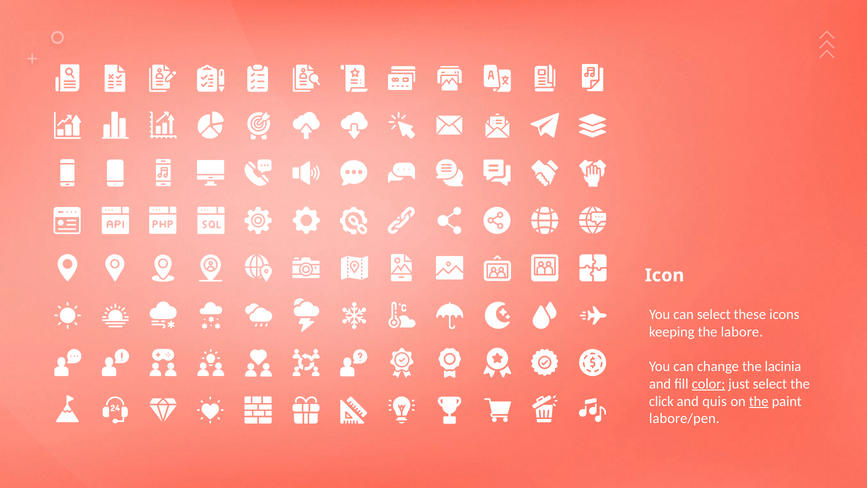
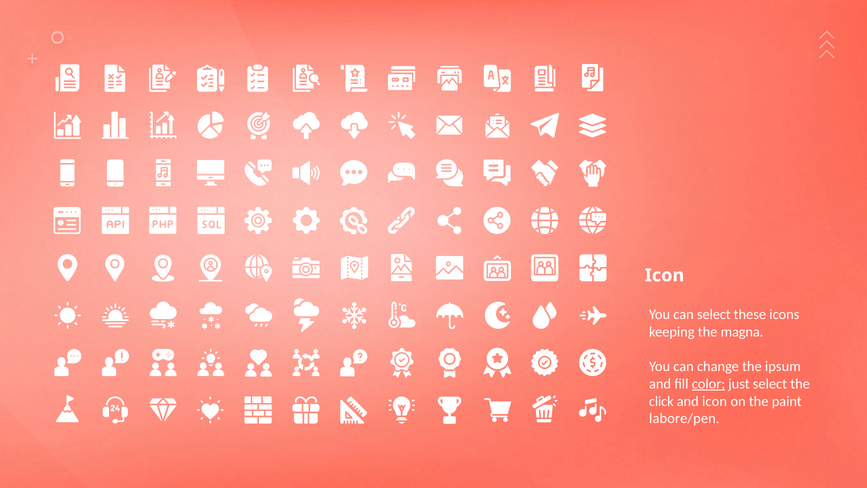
labore: labore -> magna
lacinia: lacinia -> ipsum
and quis: quis -> icon
the at (759, 401) underline: present -> none
